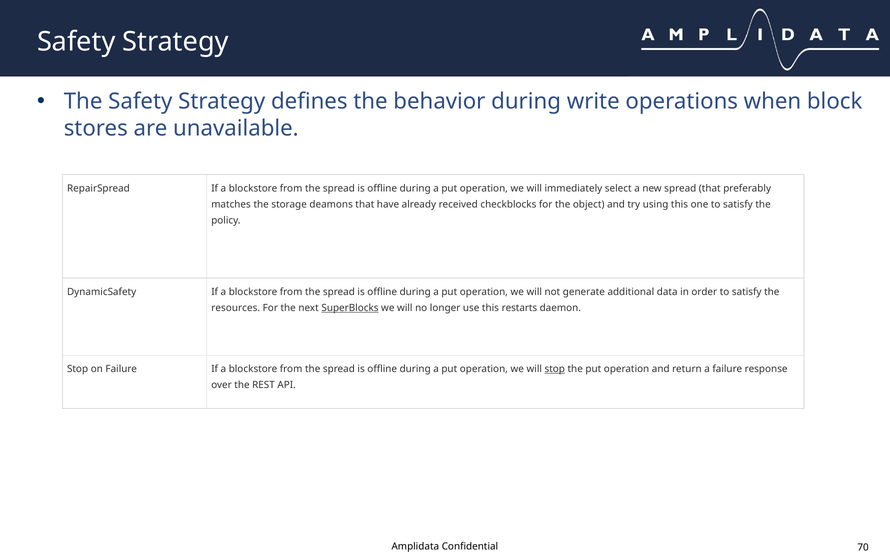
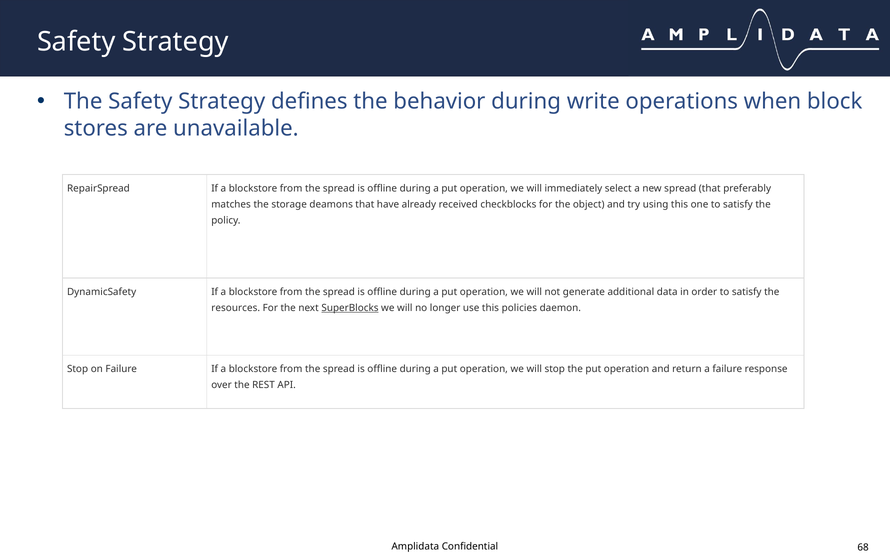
restarts: restarts -> policies
stop at (555, 368) underline: present -> none
70: 70 -> 68
